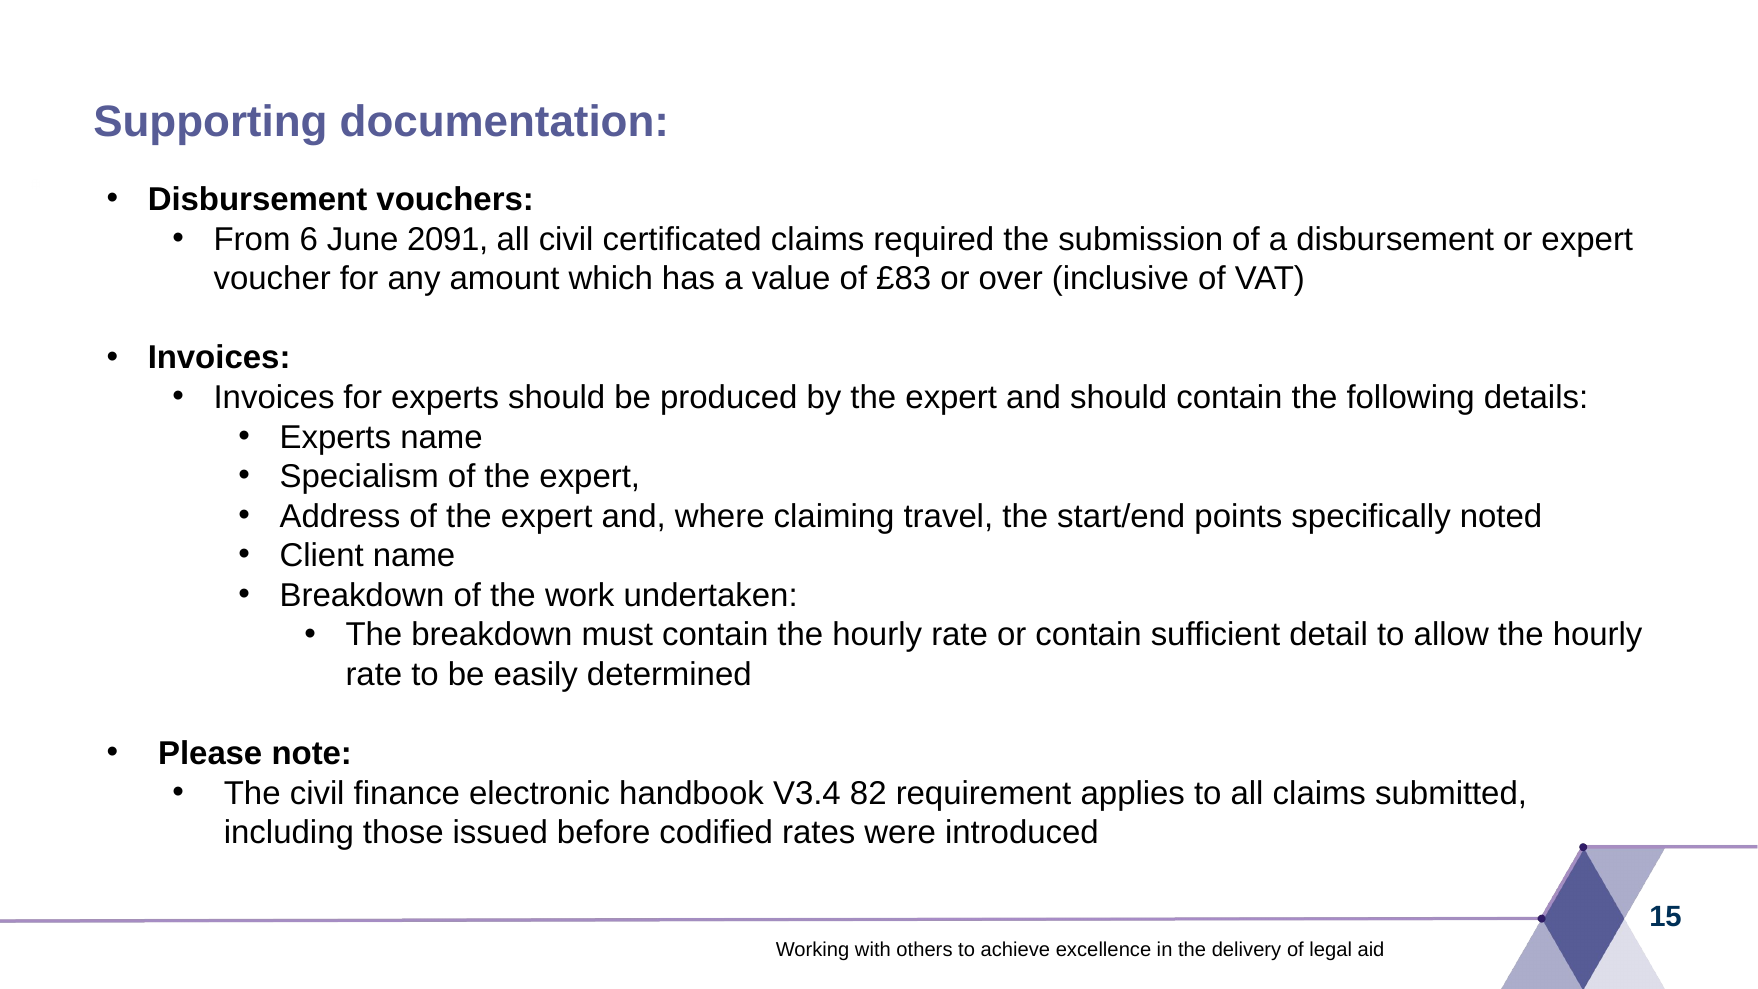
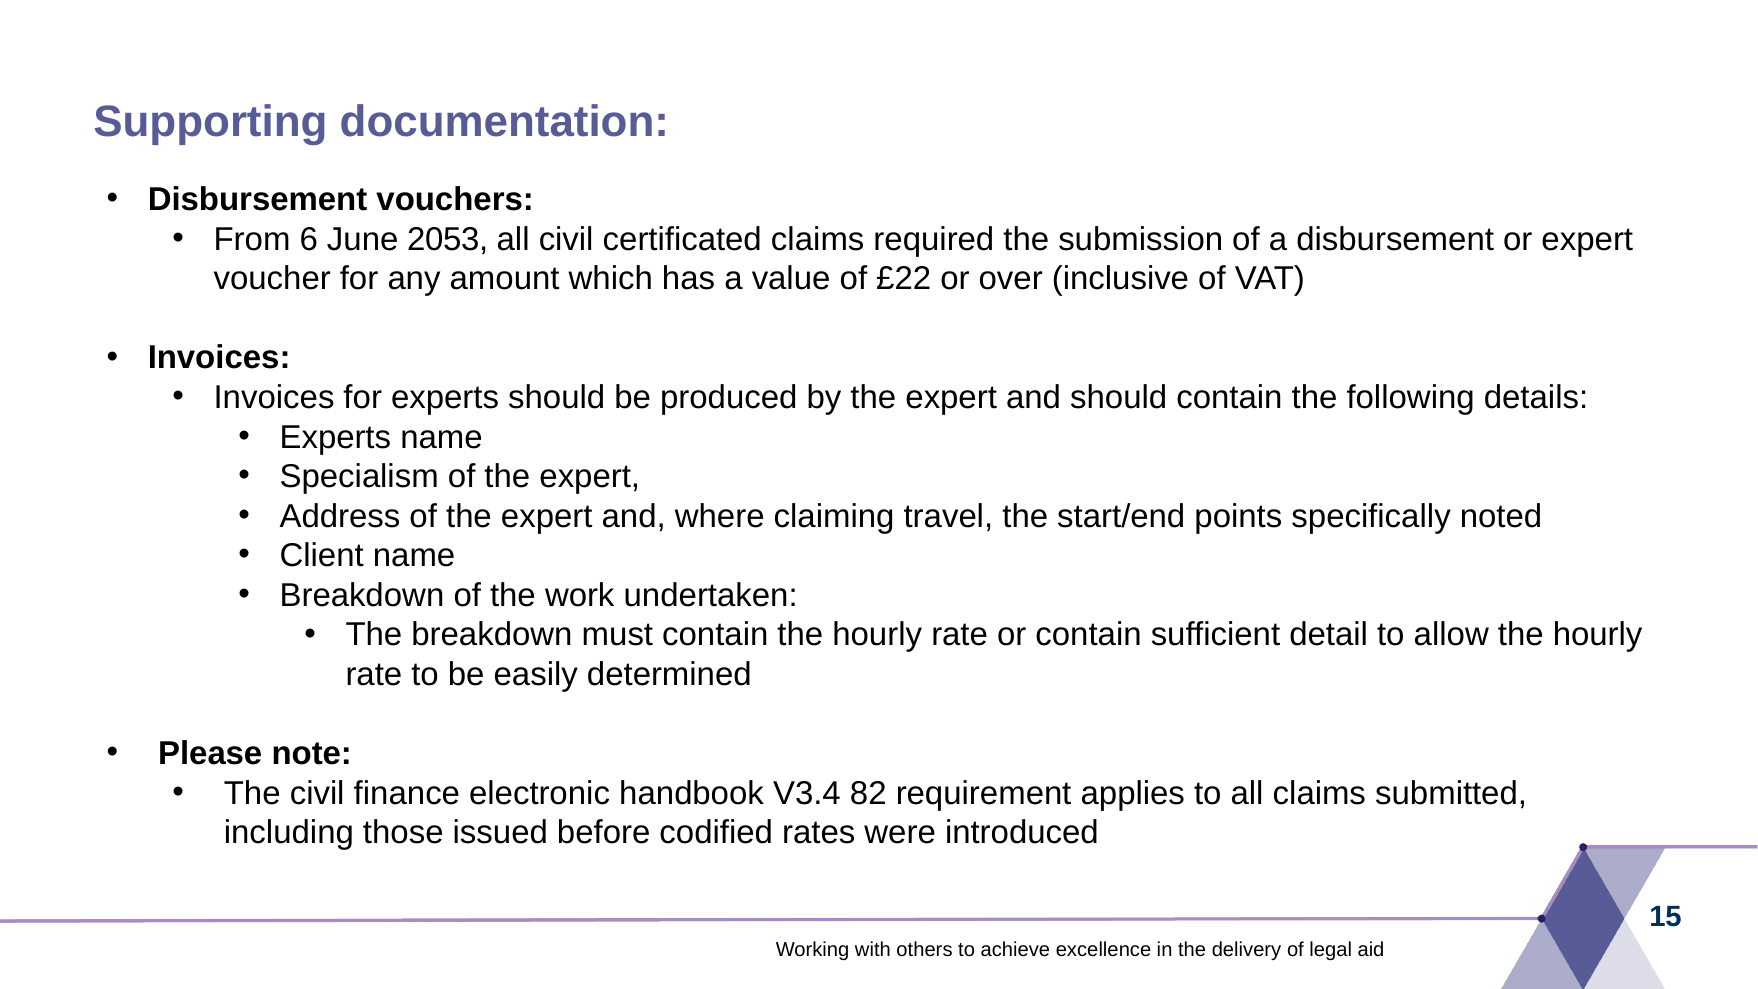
2091: 2091 -> 2053
£83: £83 -> £22
